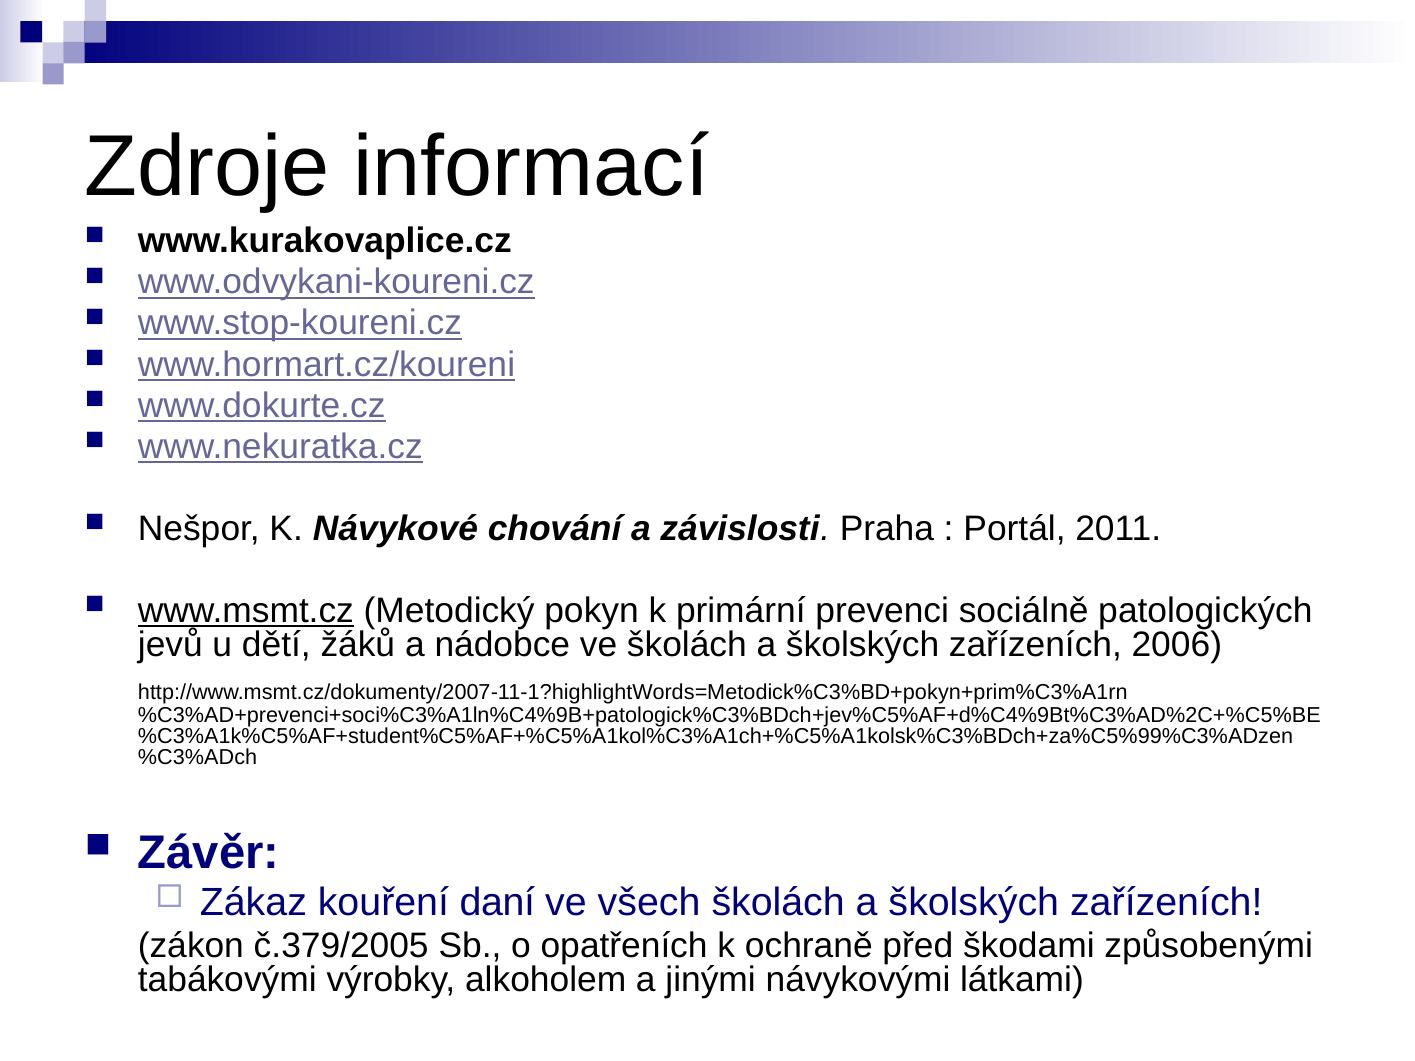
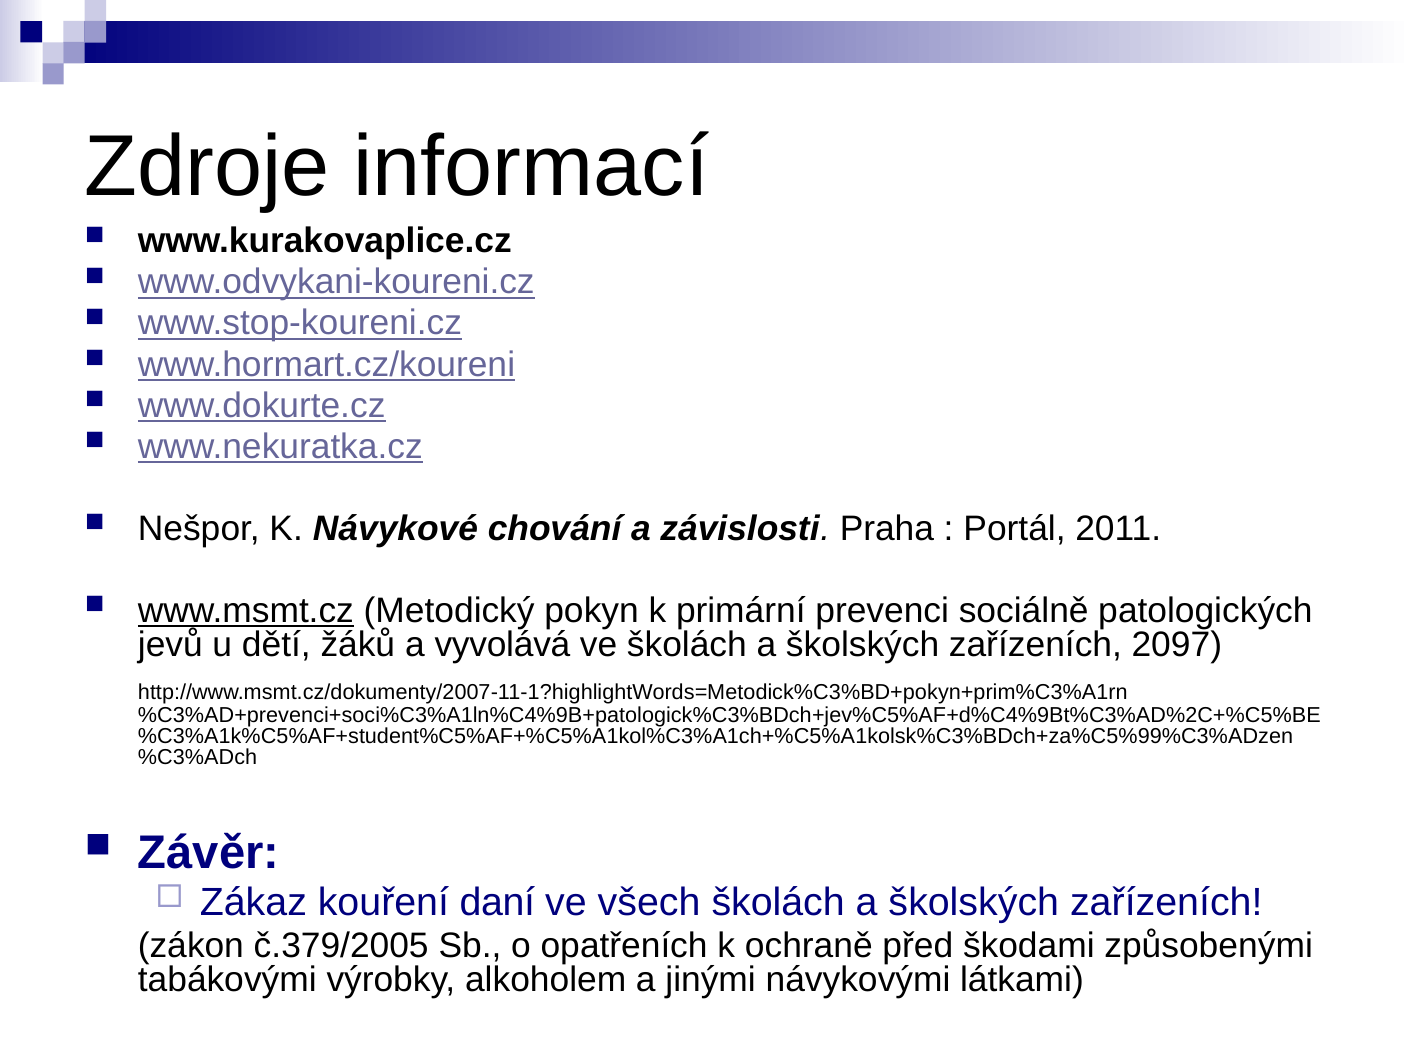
nádobce: nádobce -> vyvolává
2006: 2006 -> 2097
